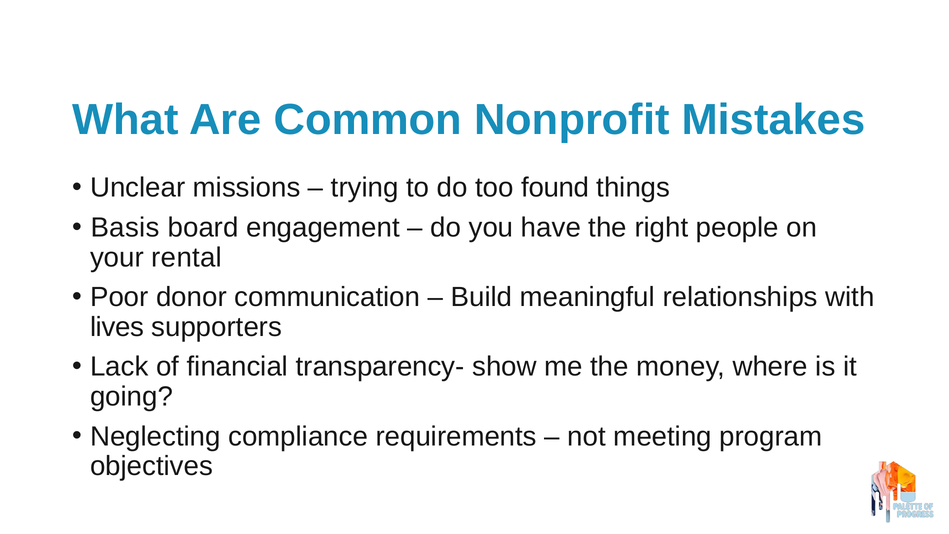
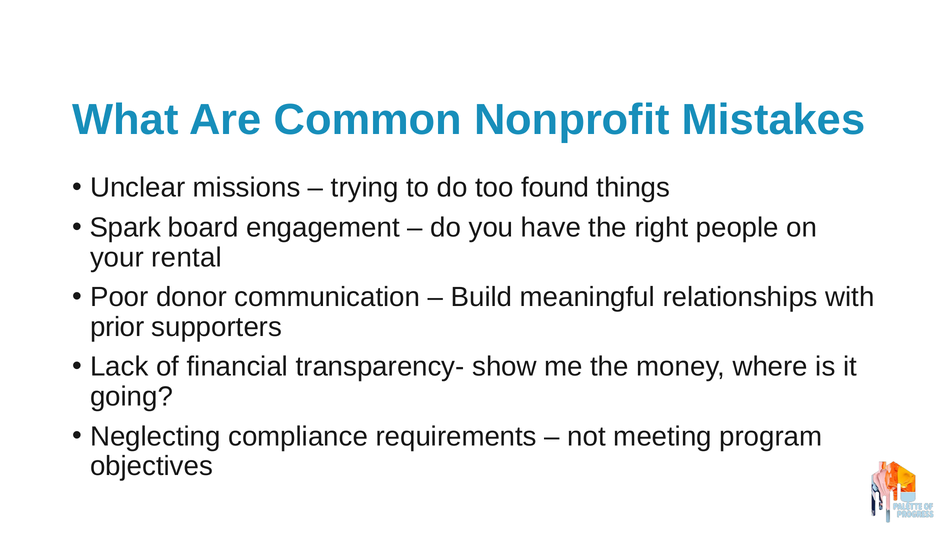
Basis: Basis -> Spark
lives: lives -> prior
